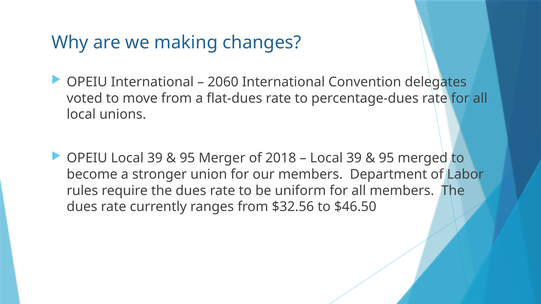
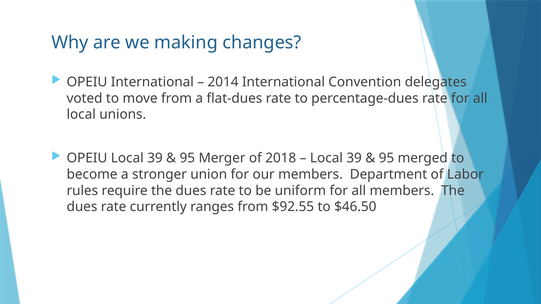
2060: 2060 -> 2014
$32.56: $32.56 -> $92.55
